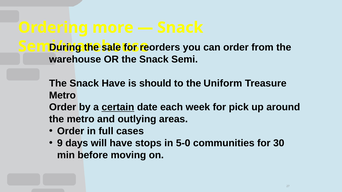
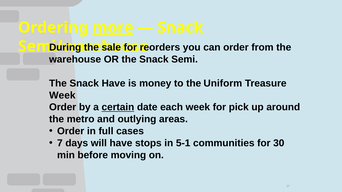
more underline: none -> present
should: should -> money
Metro at (62, 95): Metro -> Week
9: 9 -> 7
5-0: 5-0 -> 5-1
